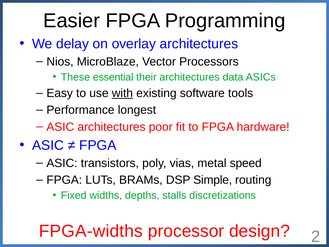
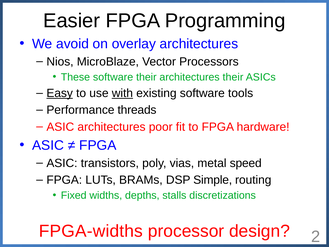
delay: delay -> avoid
These essential: essential -> software
architectures data: data -> their
Easy underline: none -> present
longest: longest -> threads
